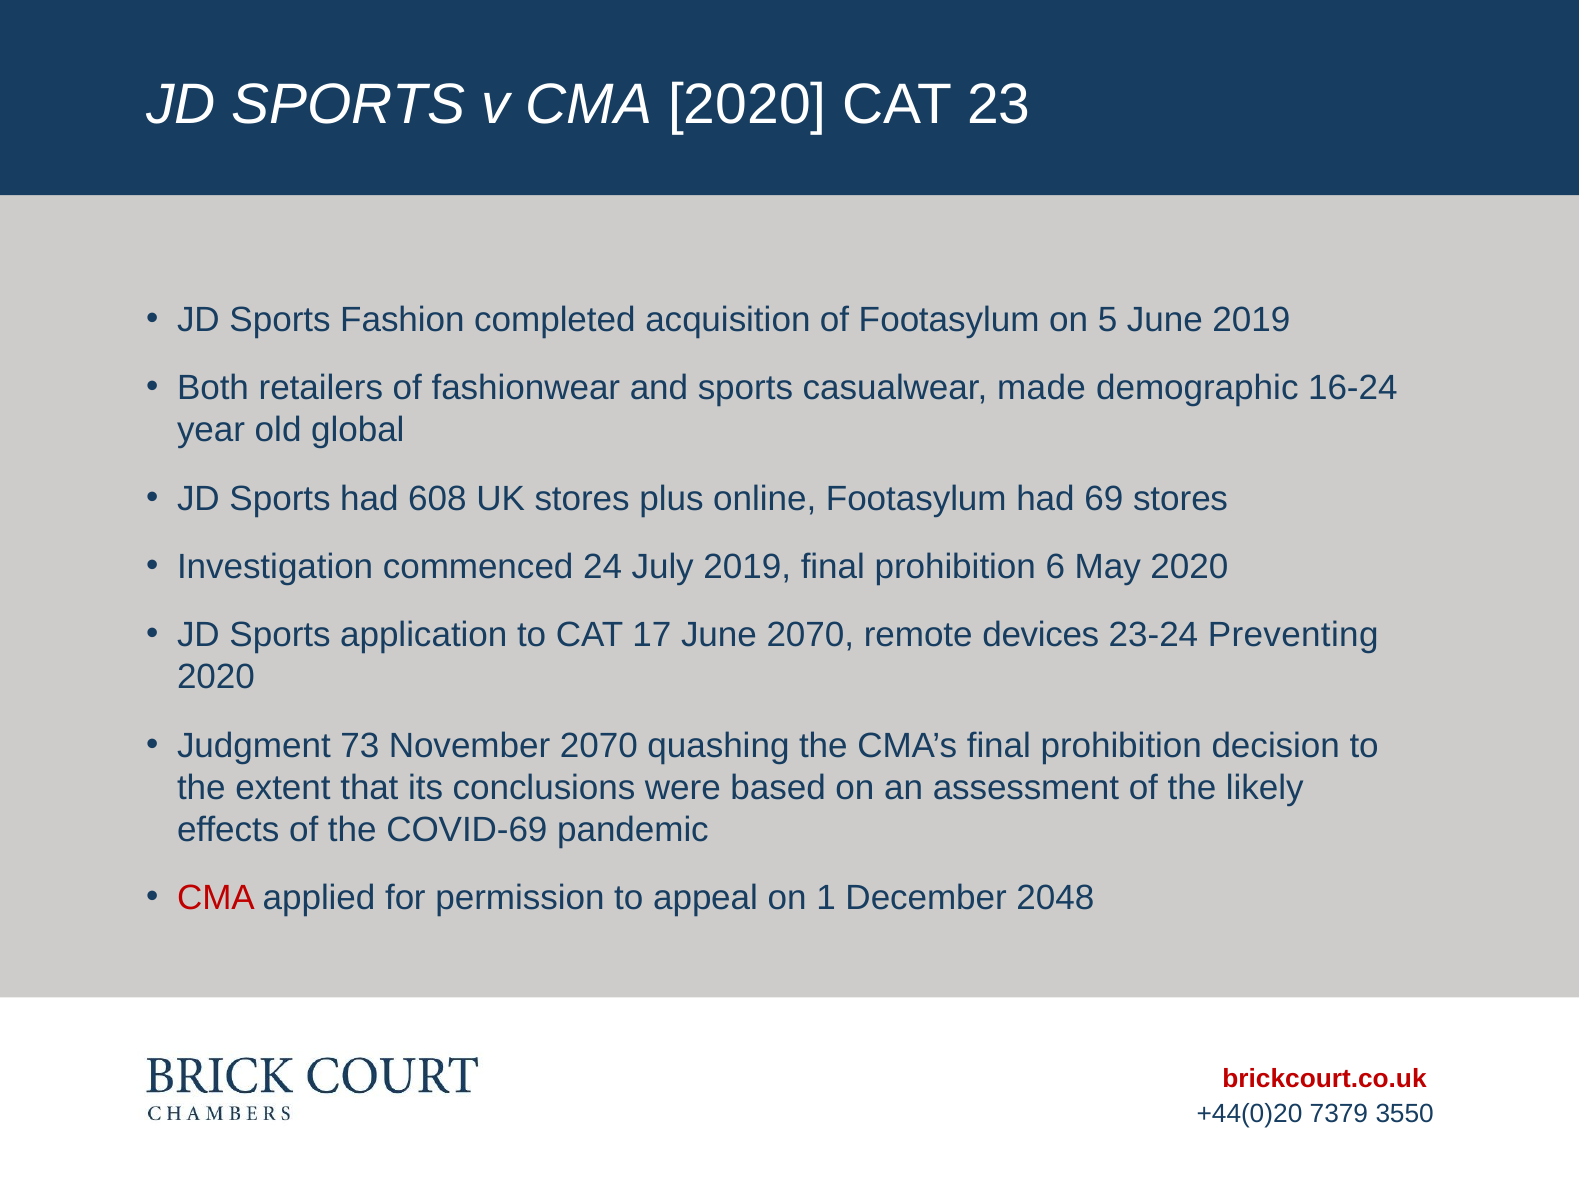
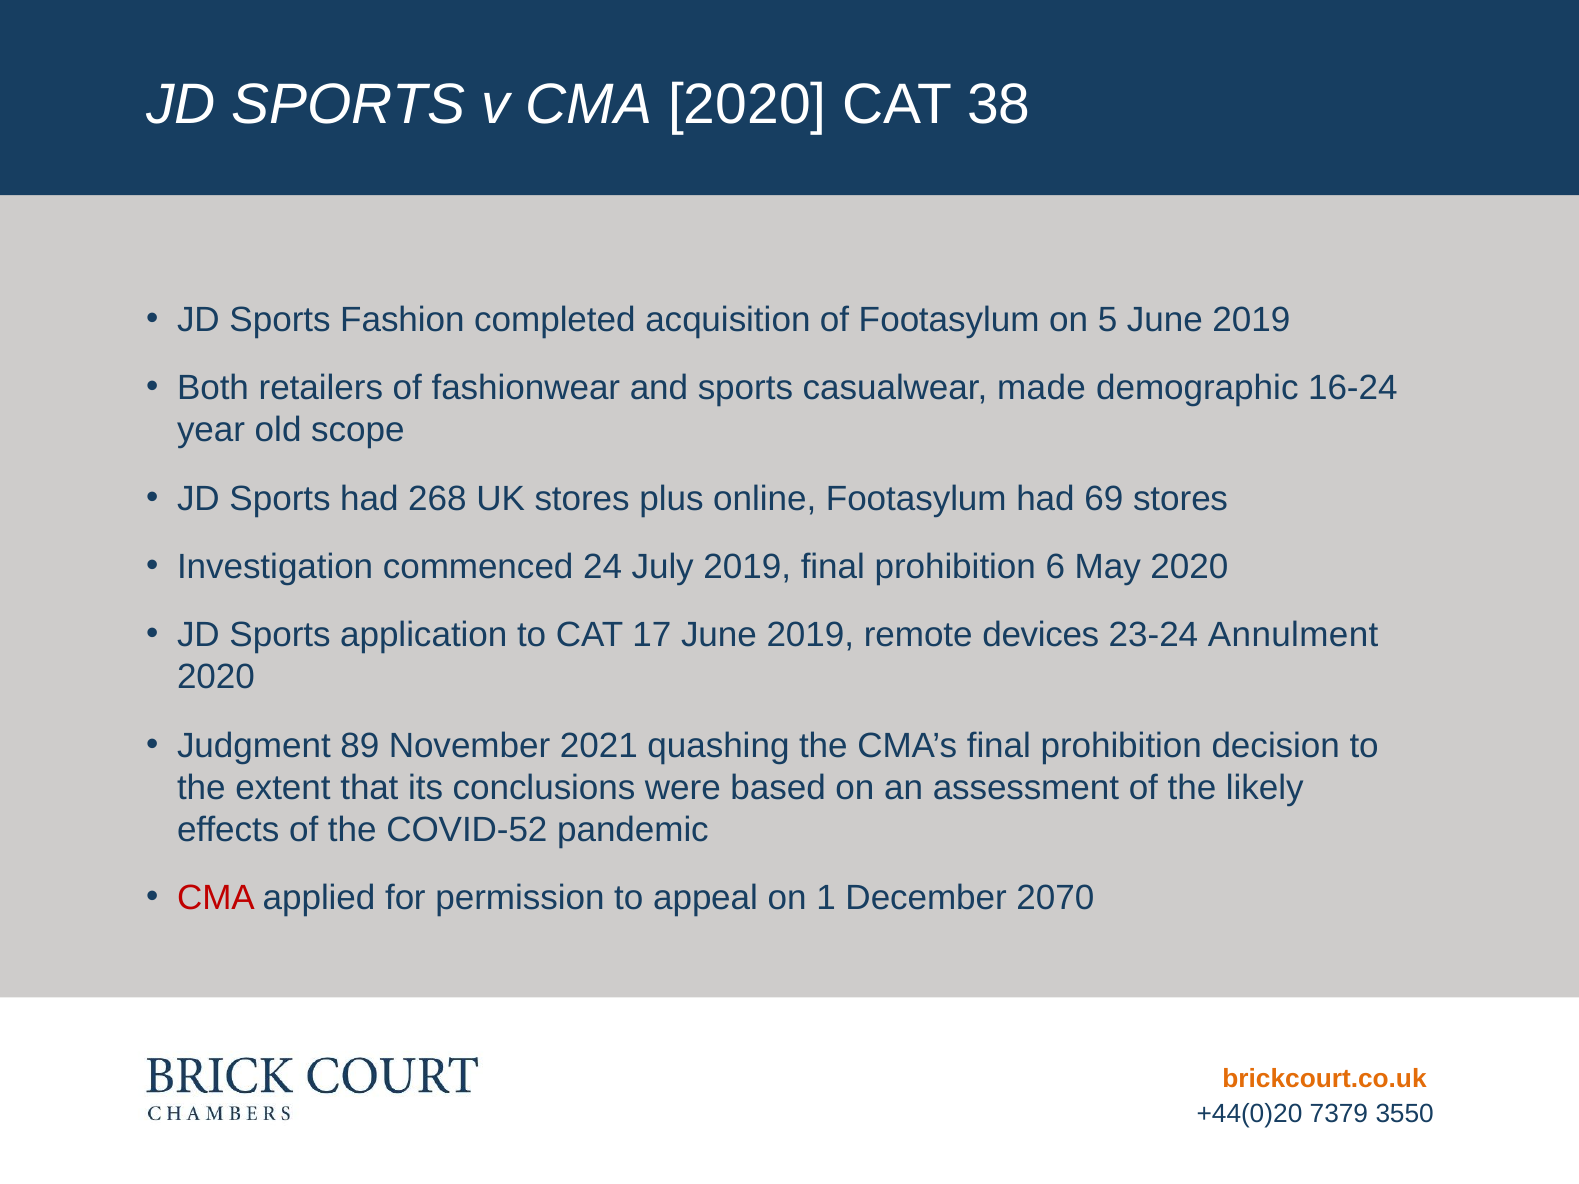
23: 23 -> 38
global: global -> scope
608: 608 -> 268
17 June 2070: 2070 -> 2019
Preventing: Preventing -> Annulment
73: 73 -> 89
November 2070: 2070 -> 2021
COVID-69: COVID-69 -> COVID-52
2048: 2048 -> 2070
brickcourt.co.uk colour: red -> orange
